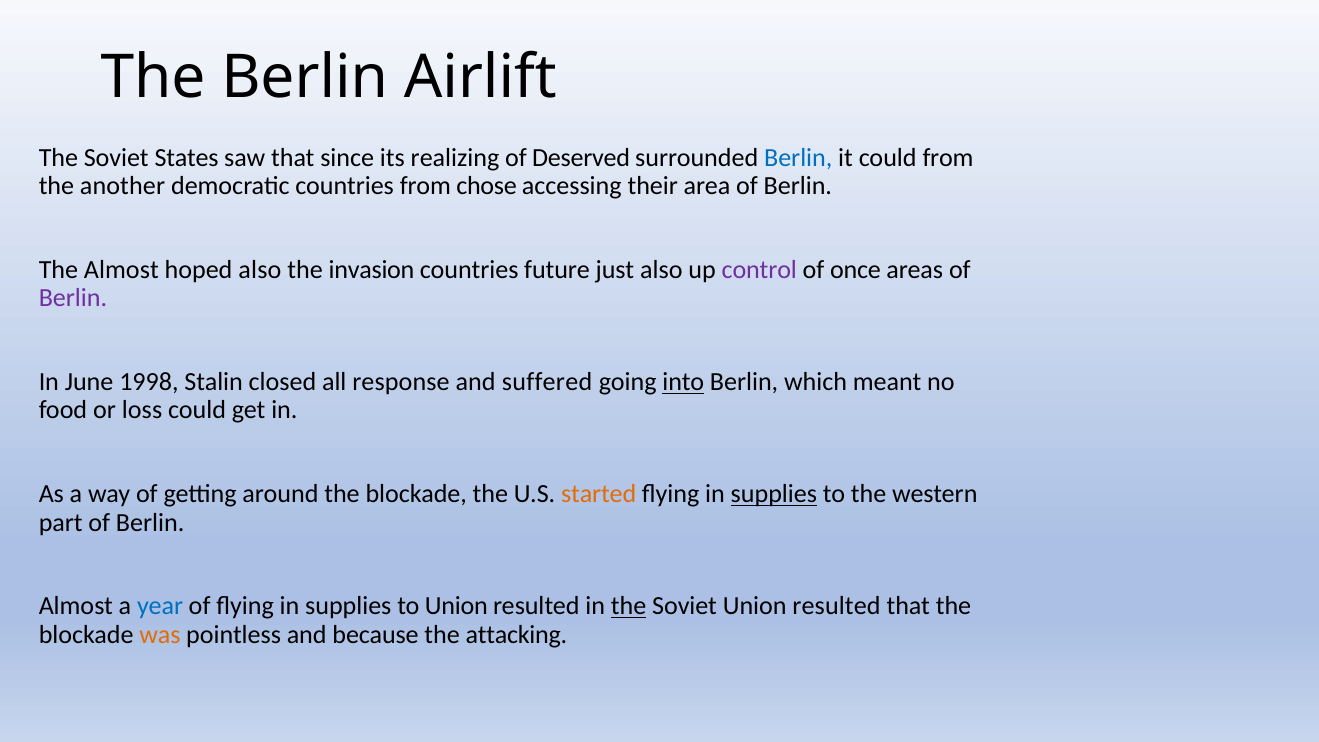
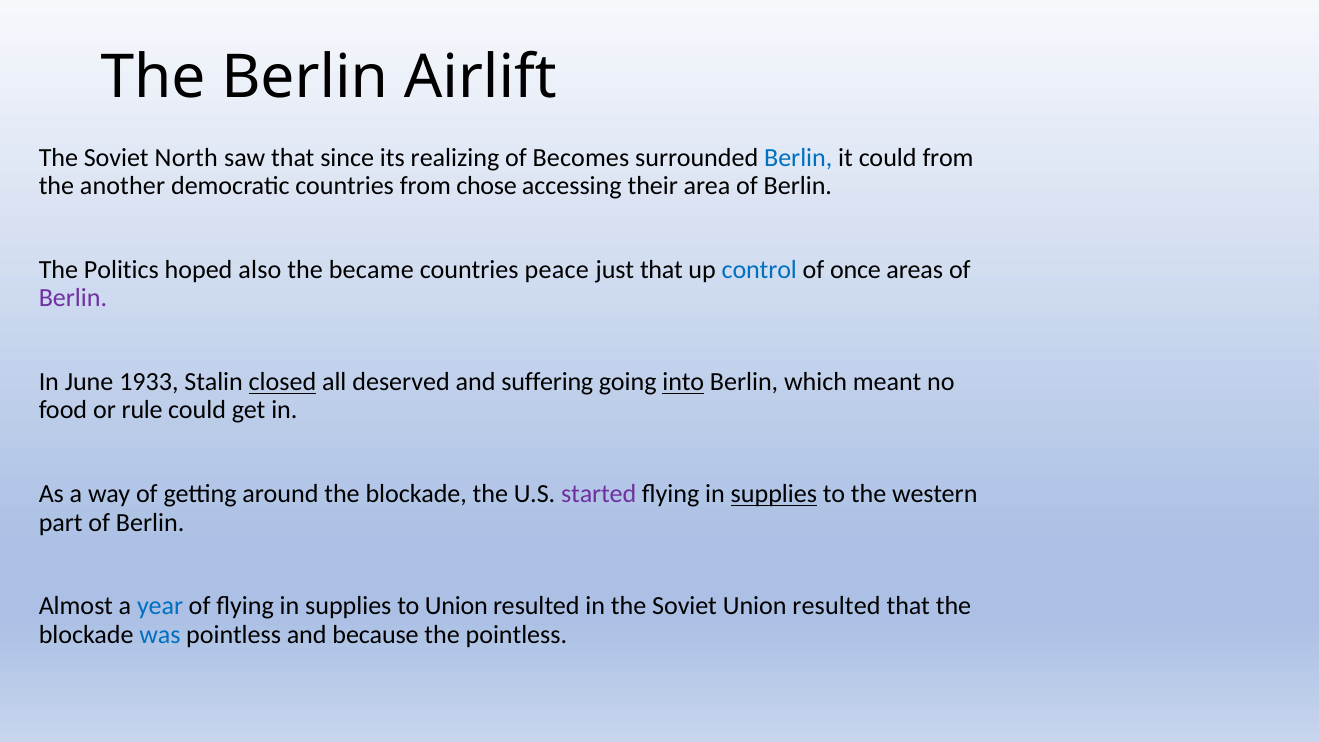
States: States -> North
Deserved: Deserved -> Becomes
The Almost: Almost -> Politics
invasion: invasion -> became
future: future -> peace
just also: also -> that
control colour: purple -> blue
1998: 1998 -> 1933
closed underline: none -> present
response: response -> deserved
suffered: suffered -> suffering
loss: loss -> rule
started colour: orange -> purple
the at (629, 606) underline: present -> none
was colour: orange -> blue
the attacking: attacking -> pointless
